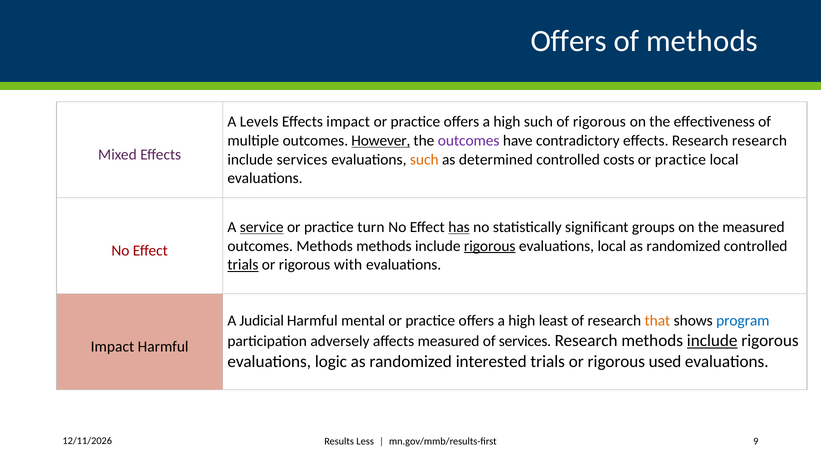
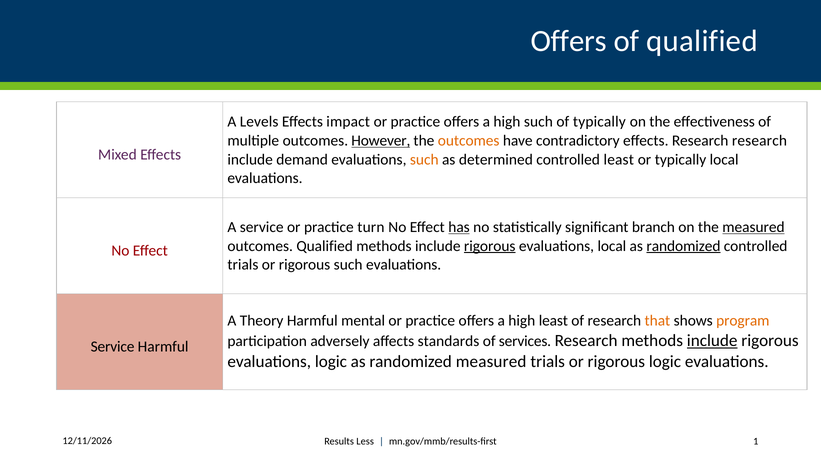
of methods: methods -> qualified
of rigorous: rigorous -> typically
outcomes at (469, 141) colour: purple -> orange
include services: services -> demand
controlled costs: costs -> least
practice at (680, 159): practice -> typically
service at (262, 227) underline: present -> none
groups: groups -> branch
measured at (753, 227) underline: none -> present
outcomes Methods: Methods -> Qualified
randomized at (683, 246) underline: none -> present
trials at (243, 265) underline: present -> none
rigorous with: with -> such
Judicial: Judicial -> Theory
program colour: blue -> orange
affects measured: measured -> standards
Impact at (112, 346): Impact -> Service
randomized interested: interested -> measured
rigorous used: used -> logic
9: 9 -> 1
